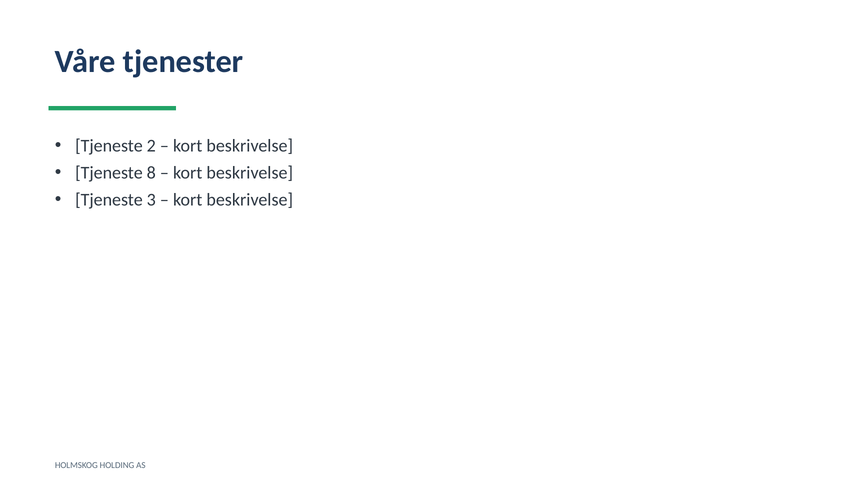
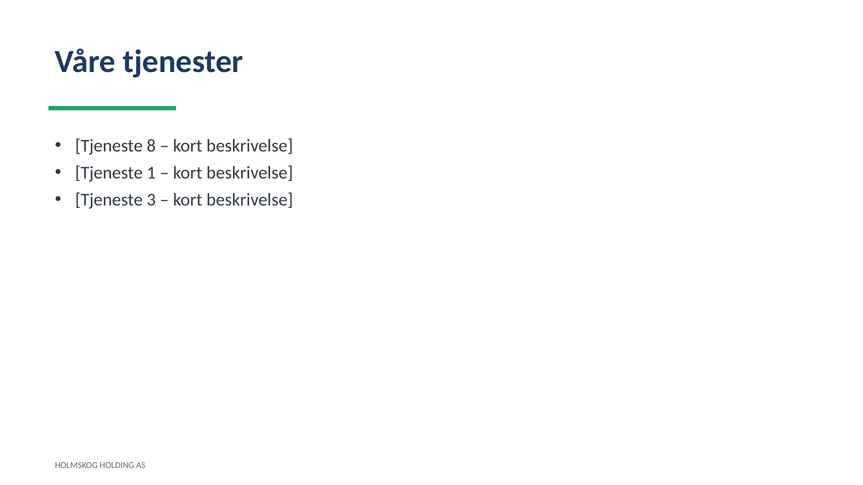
2: 2 -> 8
8: 8 -> 1
